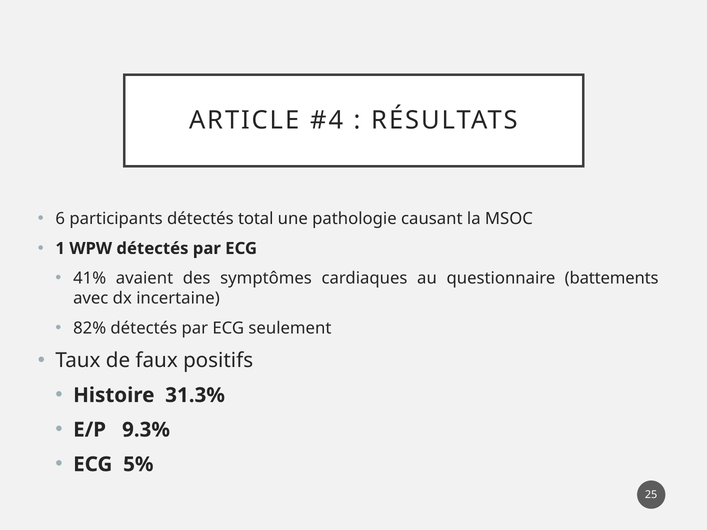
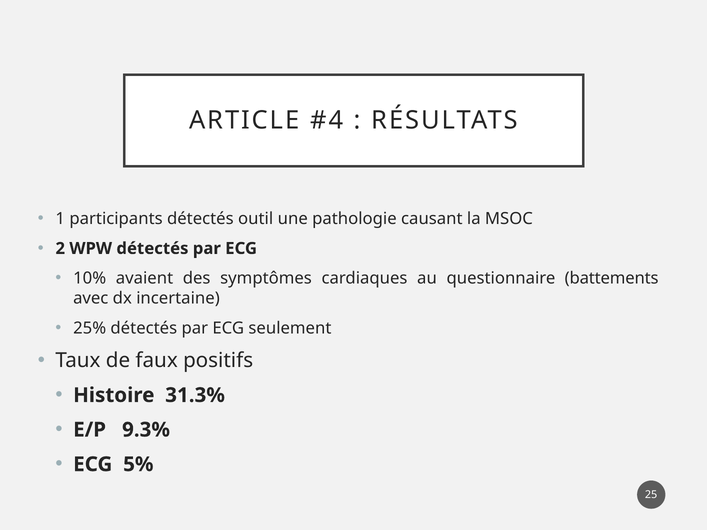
6: 6 -> 1
total: total -> outil
1: 1 -> 2
41%: 41% -> 10%
82%: 82% -> 25%
